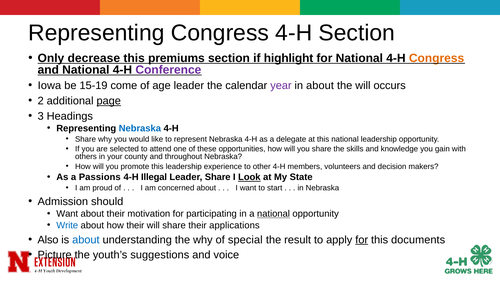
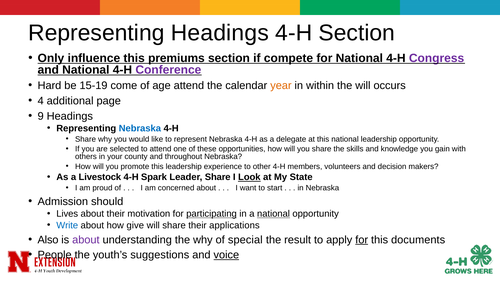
Representing Congress: Congress -> Headings
decrease: decrease -> influence
highlight: highlight -> compete
Congress at (437, 58) colour: orange -> purple
Iowa: Iowa -> Hard
age leader: leader -> attend
year colour: purple -> orange
in about: about -> within
2: 2 -> 4
page underline: present -> none
3: 3 -> 9
Passions: Passions -> Livestock
Illegal: Illegal -> Spark
Want at (67, 214): Want -> Lives
participating underline: none -> present
how their: their -> give
about at (86, 240) colour: blue -> purple
Picture: Picture -> People
voice underline: none -> present
